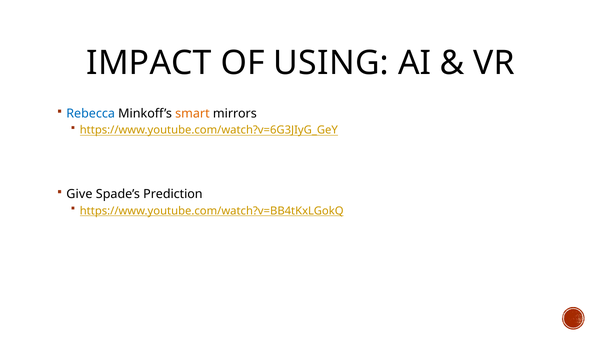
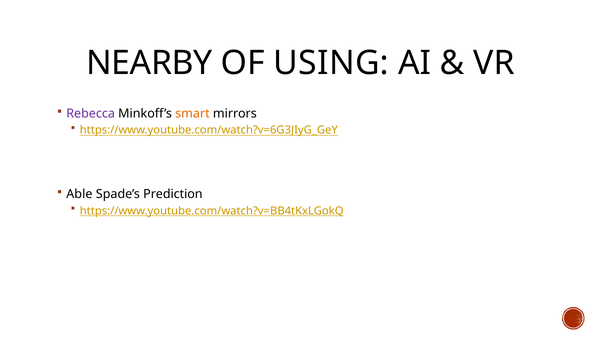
IMPACT: IMPACT -> NEARBY
Rebecca colour: blue -> purple
Give: Give -> Able
